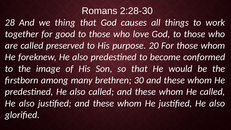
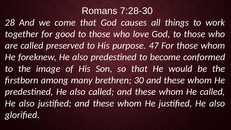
2:28-30: 2:28-30 -> 7:28-30
thing: thing -> come
20: 20 -> 47
